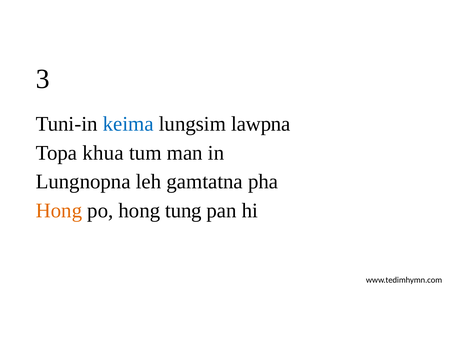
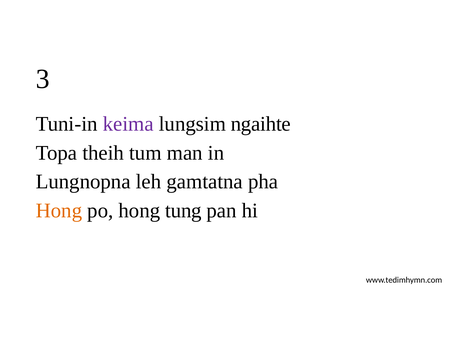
keima colour: blue -> purple
lawpna: lawpna -> ngaihte
khua: khua -> theih
